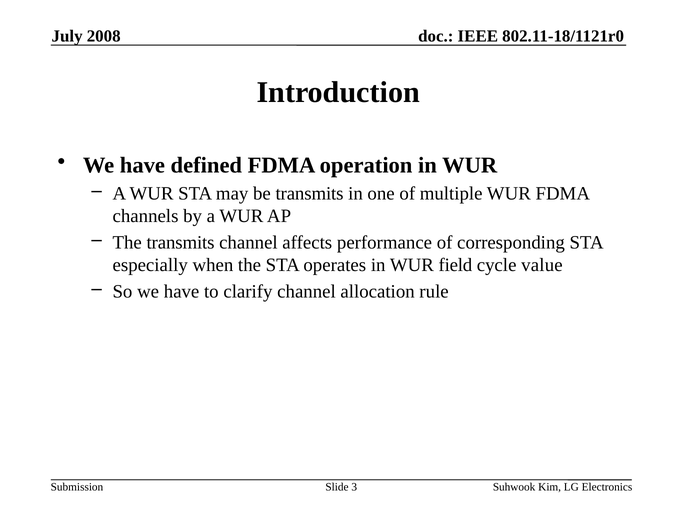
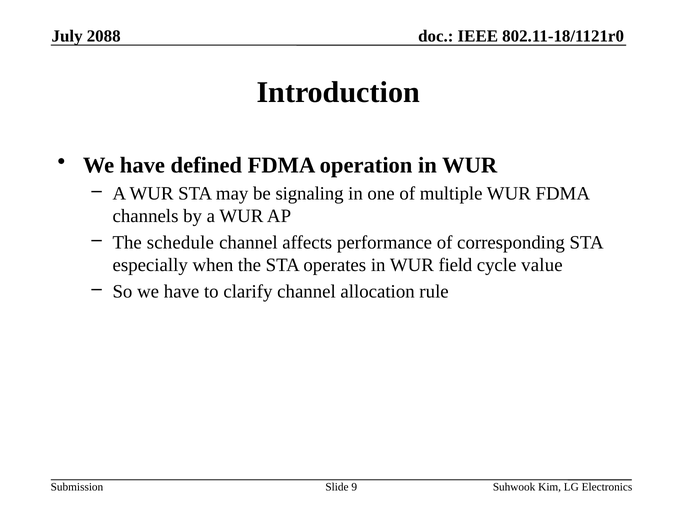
2008: 2008 -> 2088
be transmits: transmits -> signaling
The transmits: transmits -> schedule
3: 3 -> 9
